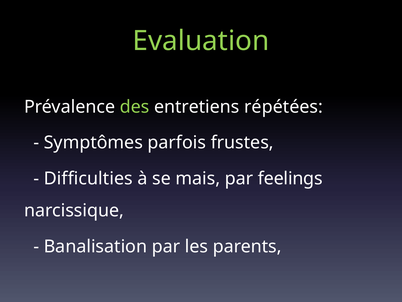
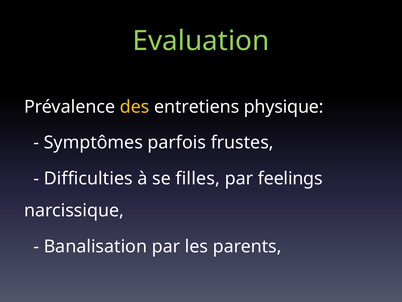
des colour: light green -> yellow
répétées: répétées -> physique
mais: mais -> filles
